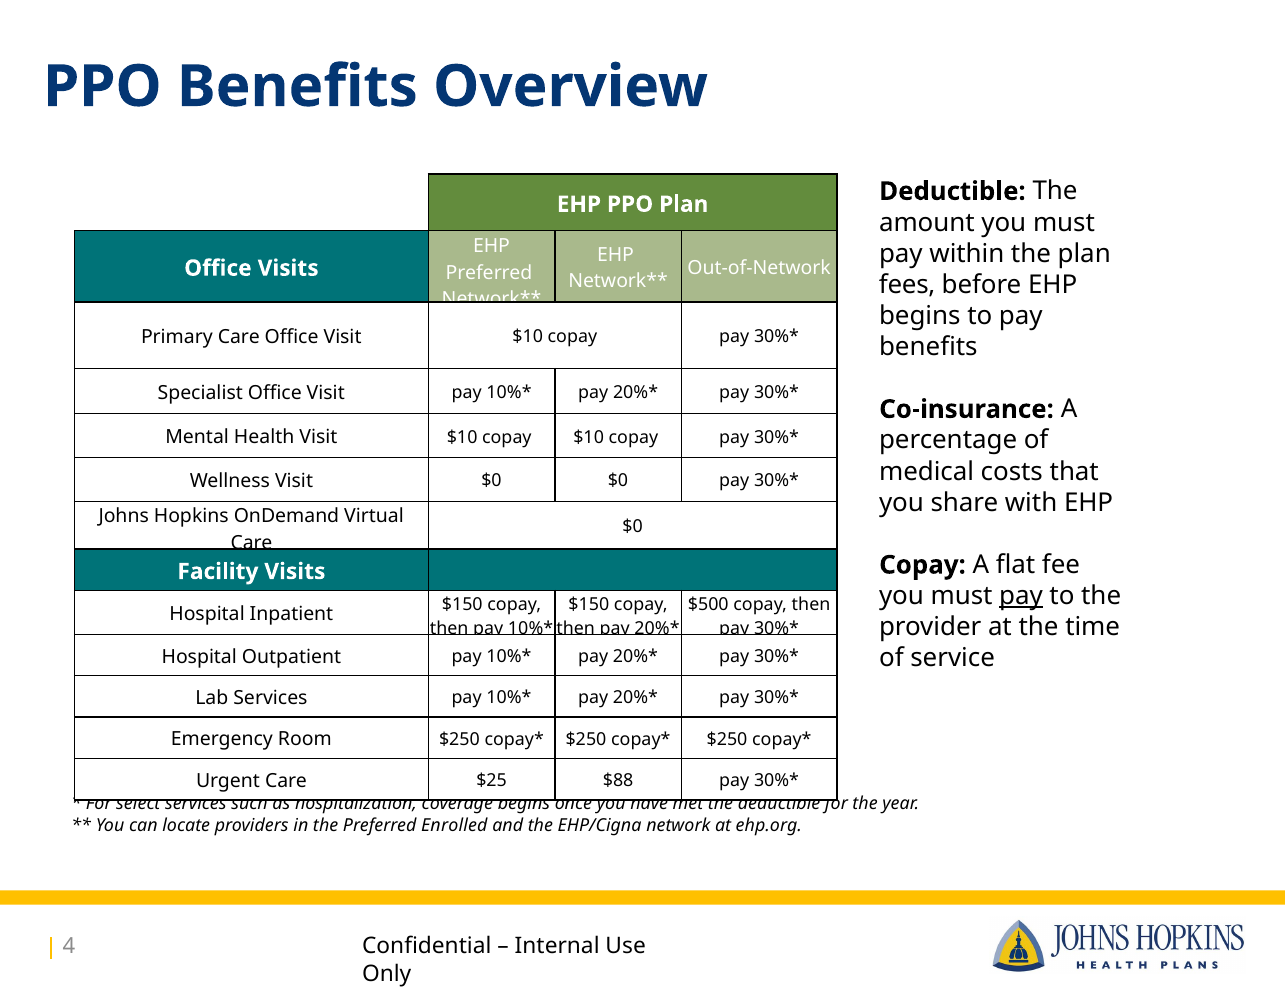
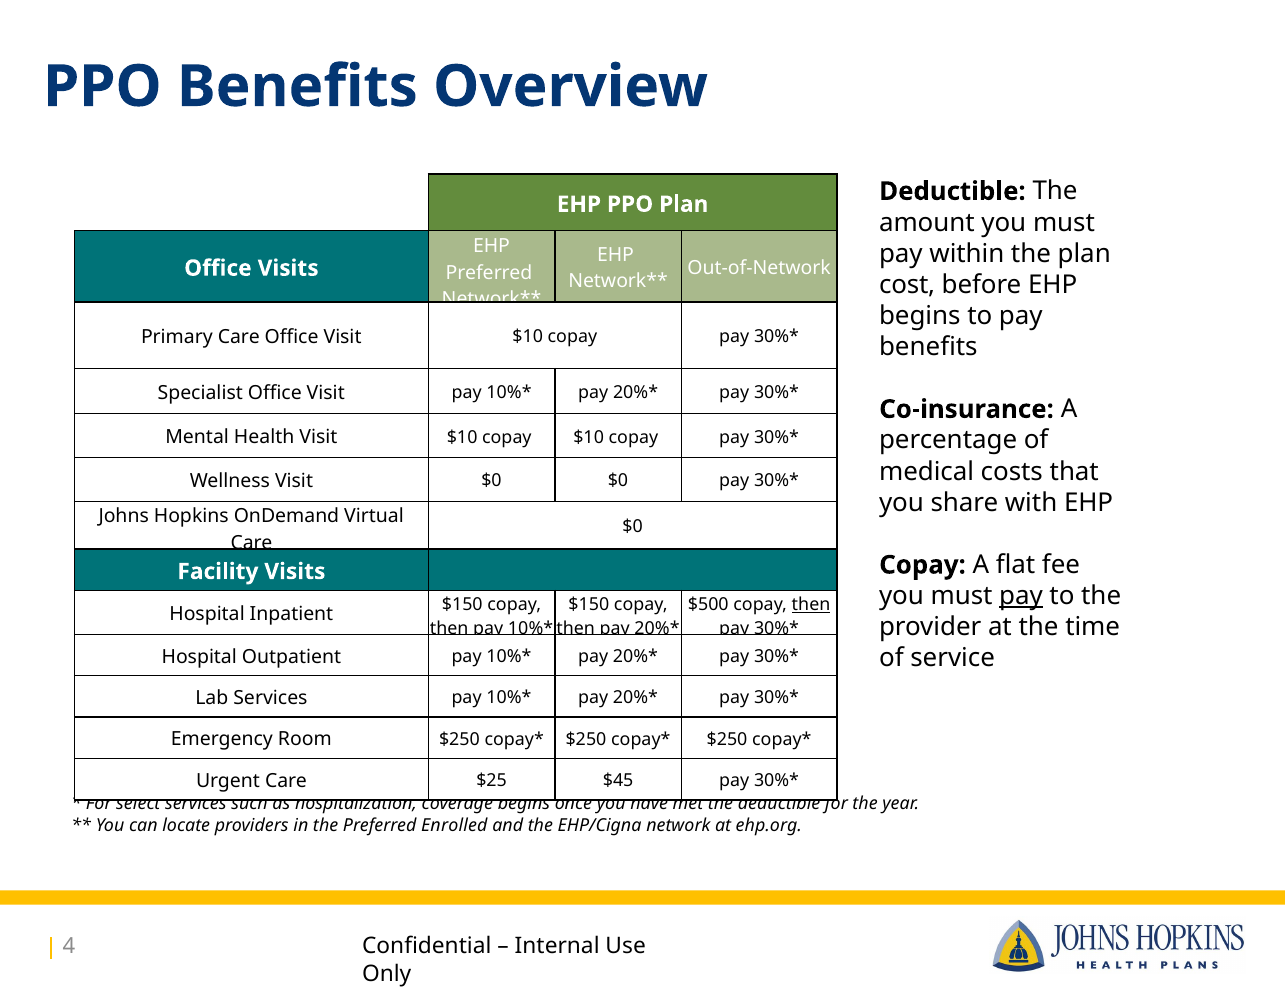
fees: fees -> cost
then at (811, 605) underline: none -> present
$88: $88 -> $45
